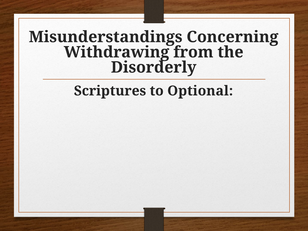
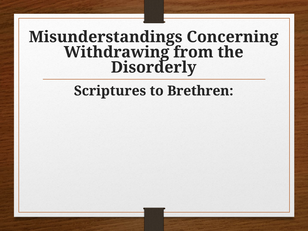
Optional: Optional -> Brethren
